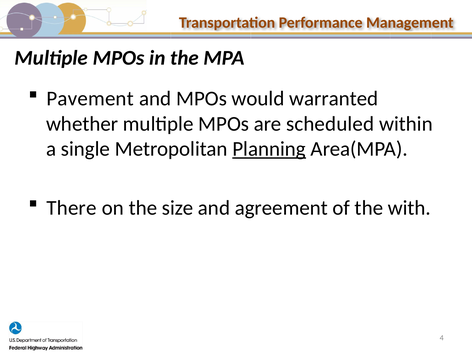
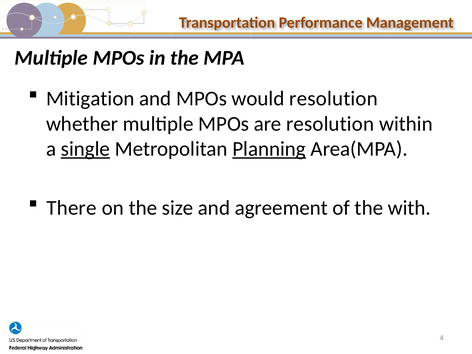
Pavement: Pavement -> Mitigation
would warranted: warranted -> resolution
are scheduled: scheduled -> resolution
single underline: none -> present
